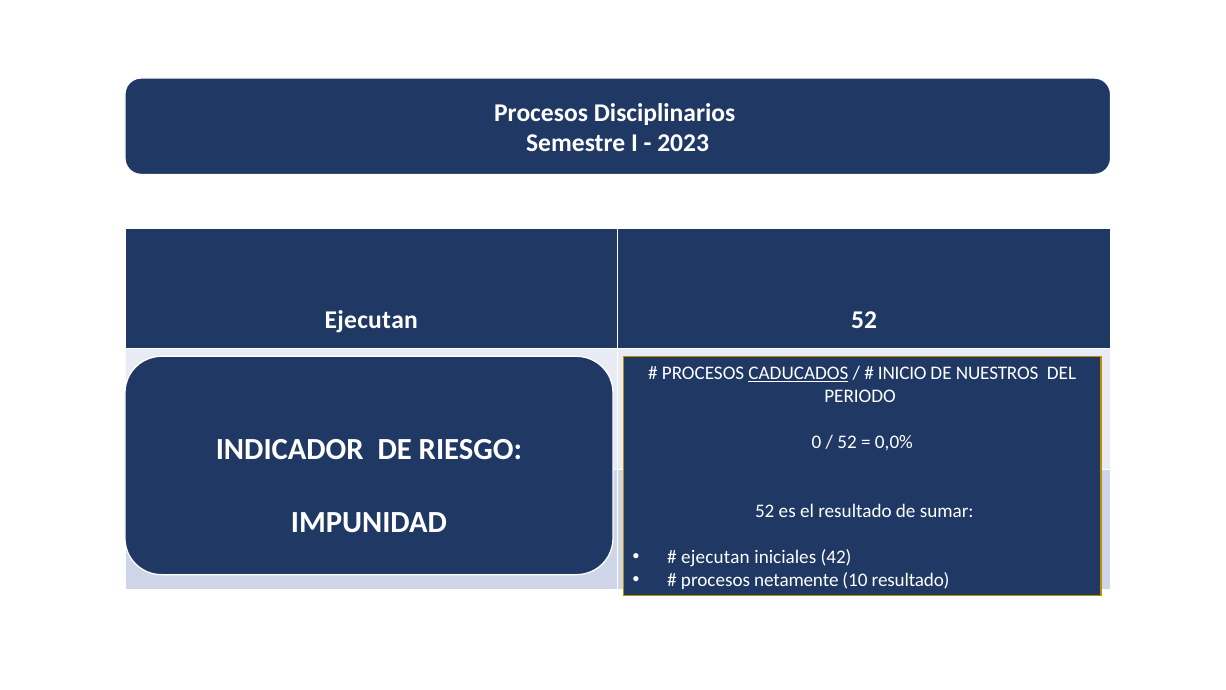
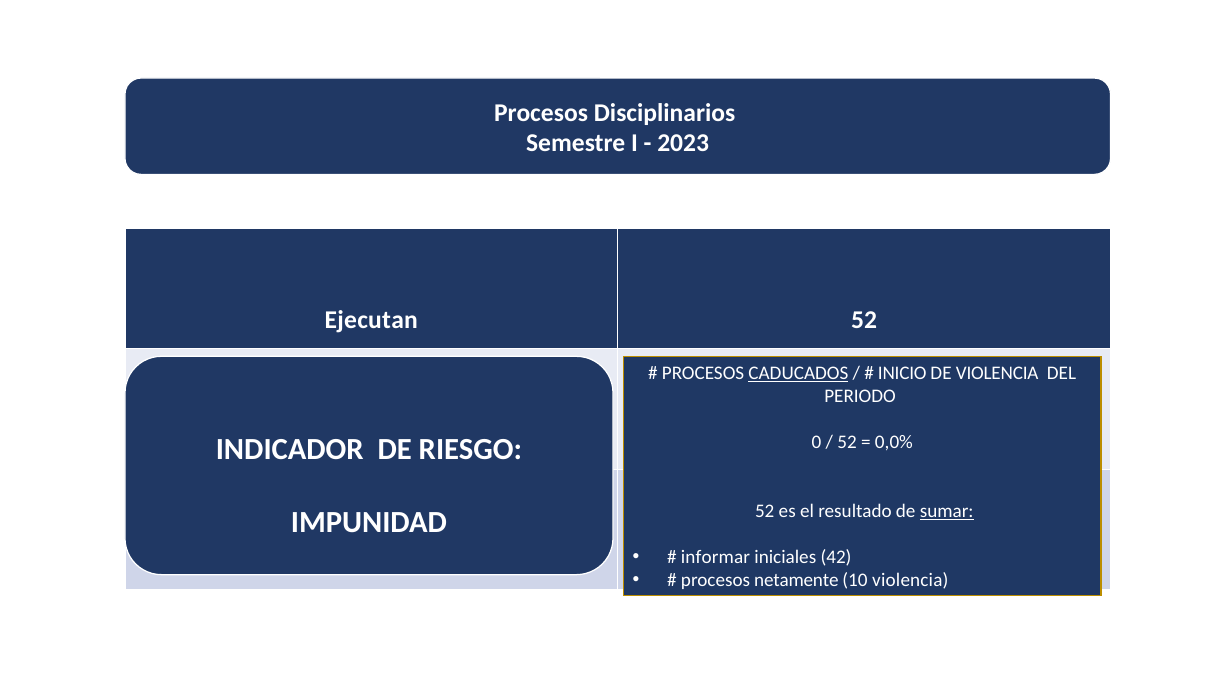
DE NUESTROS: NUESTROS -> VIOLENCIA
sumar underline: none -> present
ejecutan at (715, 557): ejecutan -> informar
10 resultado: resultado -> violencia
